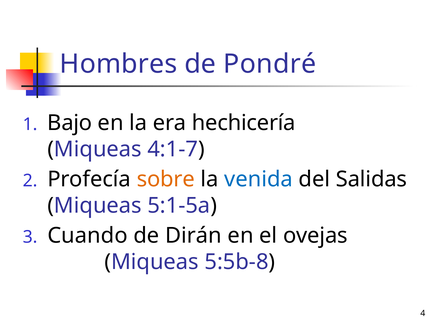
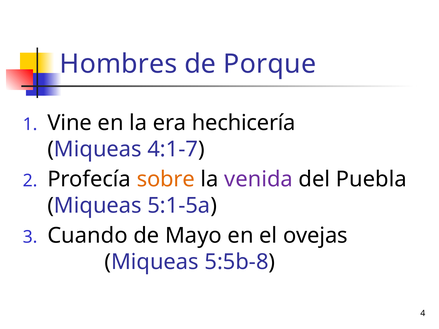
Pondré: Pondré -> Porque
Bajo: Bajo -> Vine
venida colour: blue -> purple
Salidas: Salidas -> Puebla
Dirán: Dirán -> Mayo
